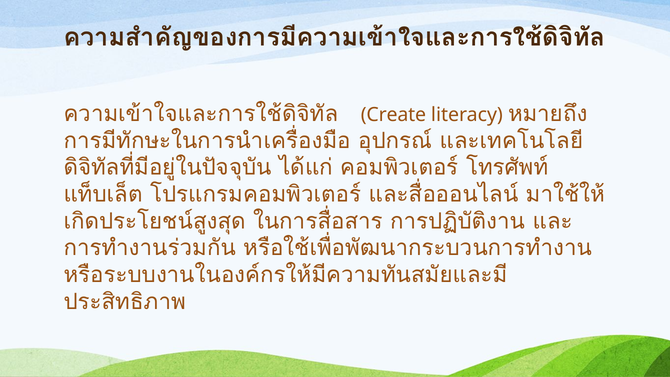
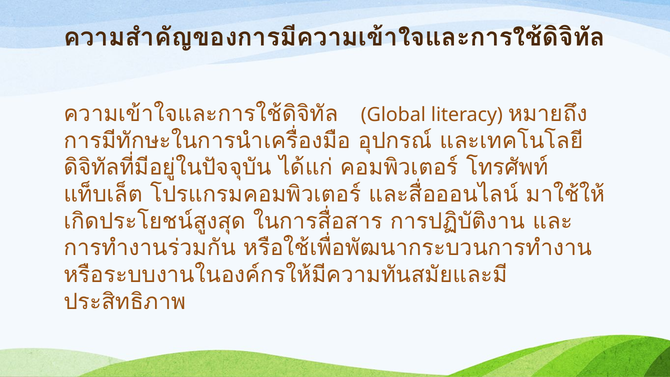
Create: Create -> Global
